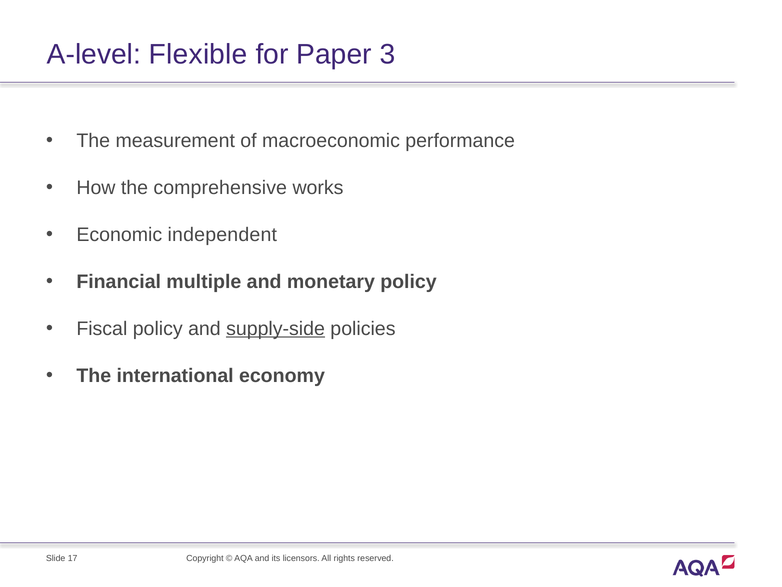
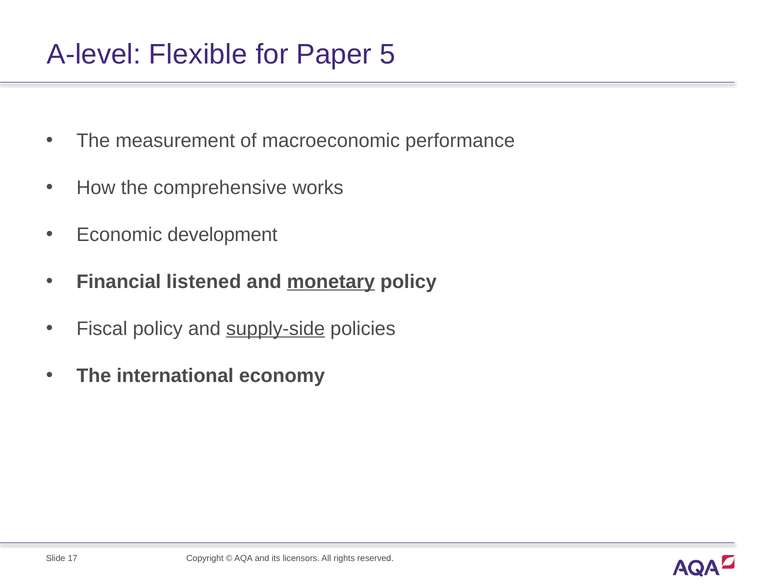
3: 3 -> 5
independent: independent -> development
multiple: multiple -> listened
monetary underline: none -> present
